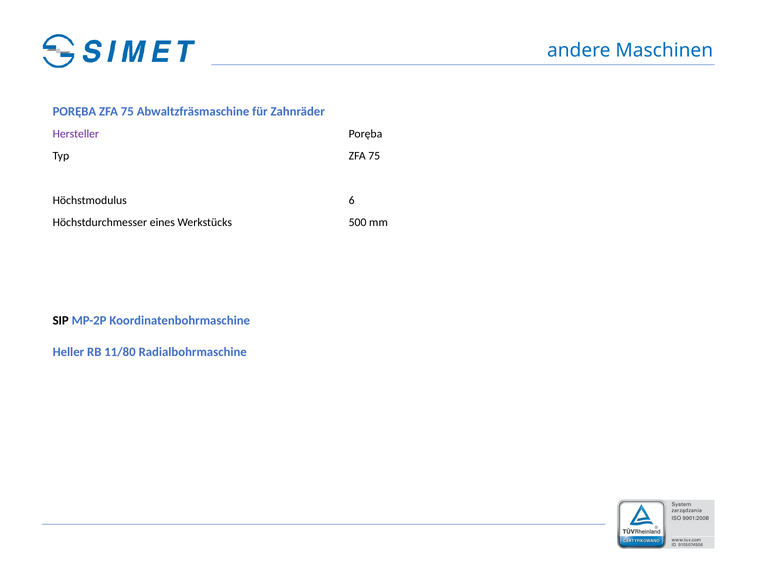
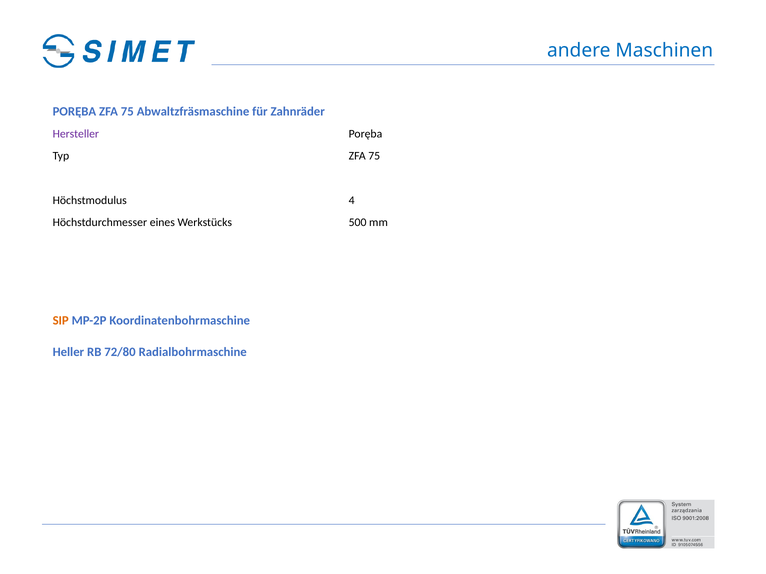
6: 6 -> 4
SIP colour: black -> orange
11/80: 11/80 -> 72/80
